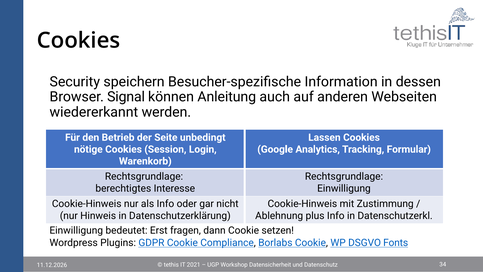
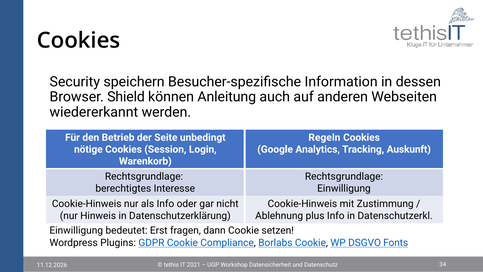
Signal: Signal -> Shield
Lassen: Lassen -> Regeln
Formular: Formular -> Auskunft
